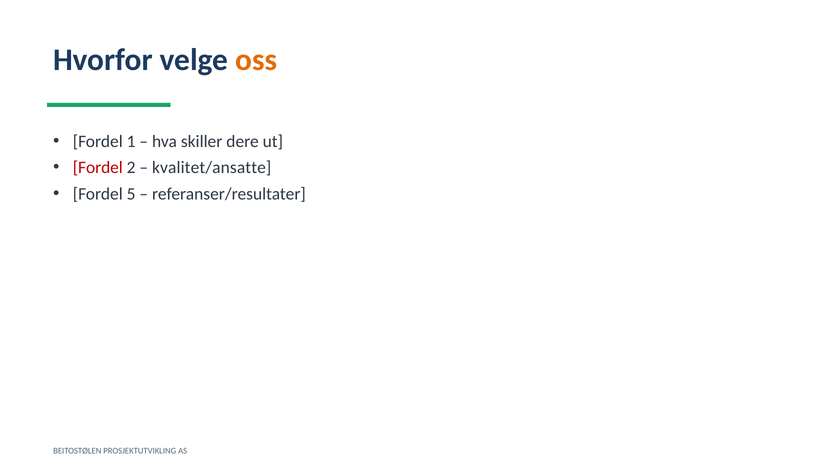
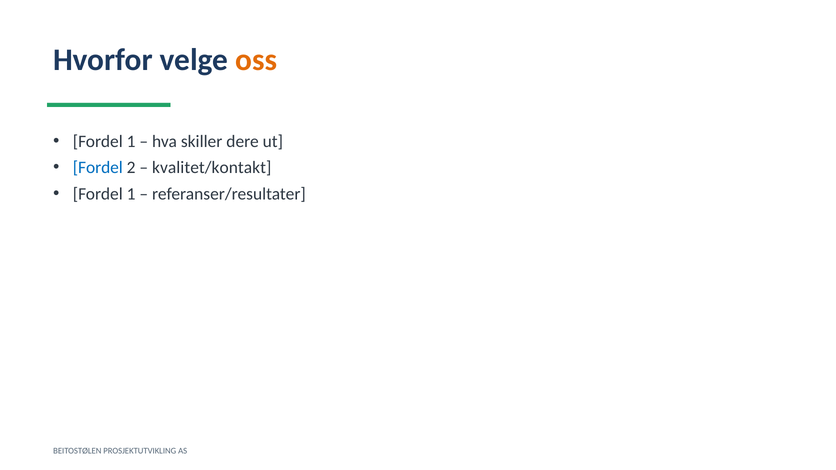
Fordel at (98, 168) colour: red -> blue
kvalitet/ansatte: kvalitet/ansatte -> kvalitet/kontakt
5 at (131, 194): 5 -> 1
